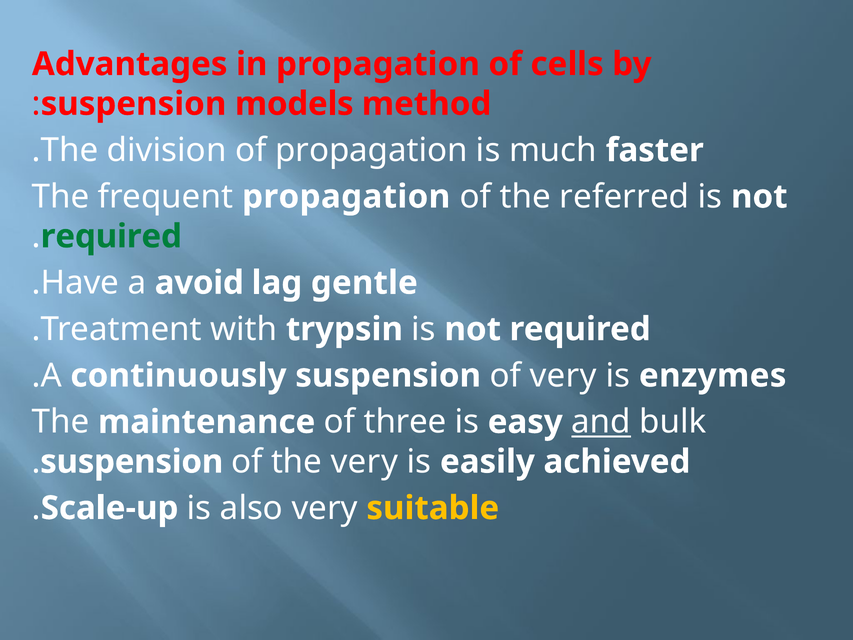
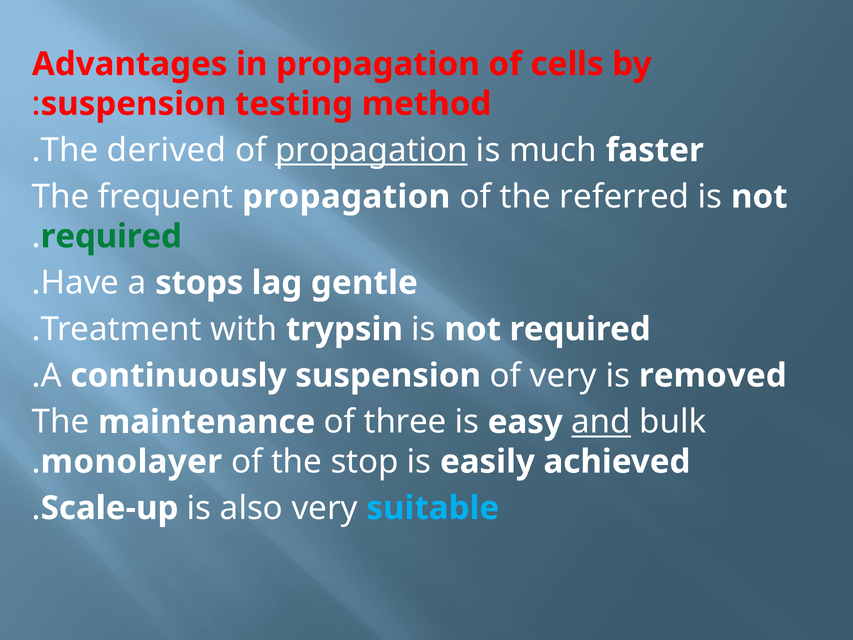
models: models -> testing
division: division -> derived
propagation at (371, 150) underline: none -> present
avoid: avoid -> stops
enzymes: enzymes -> removed
suspension at (132, 462): suspension -> monolayer
the very: very -> stop
suitable colour: yellow -> light blue
